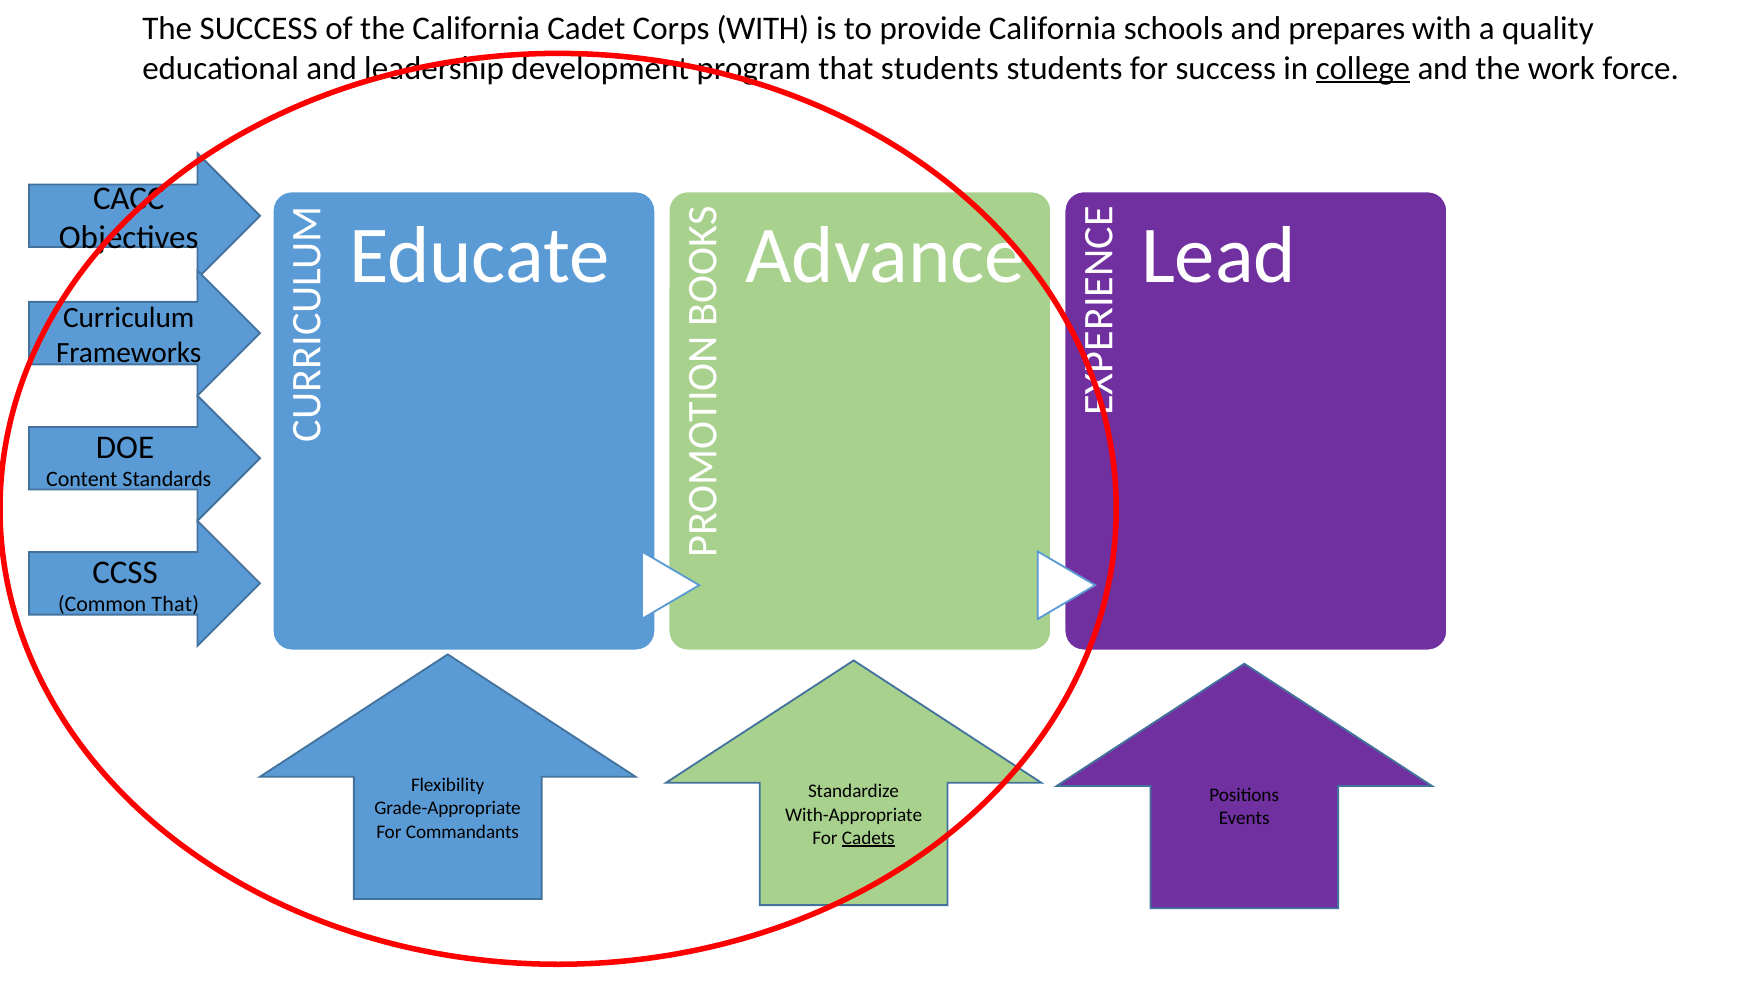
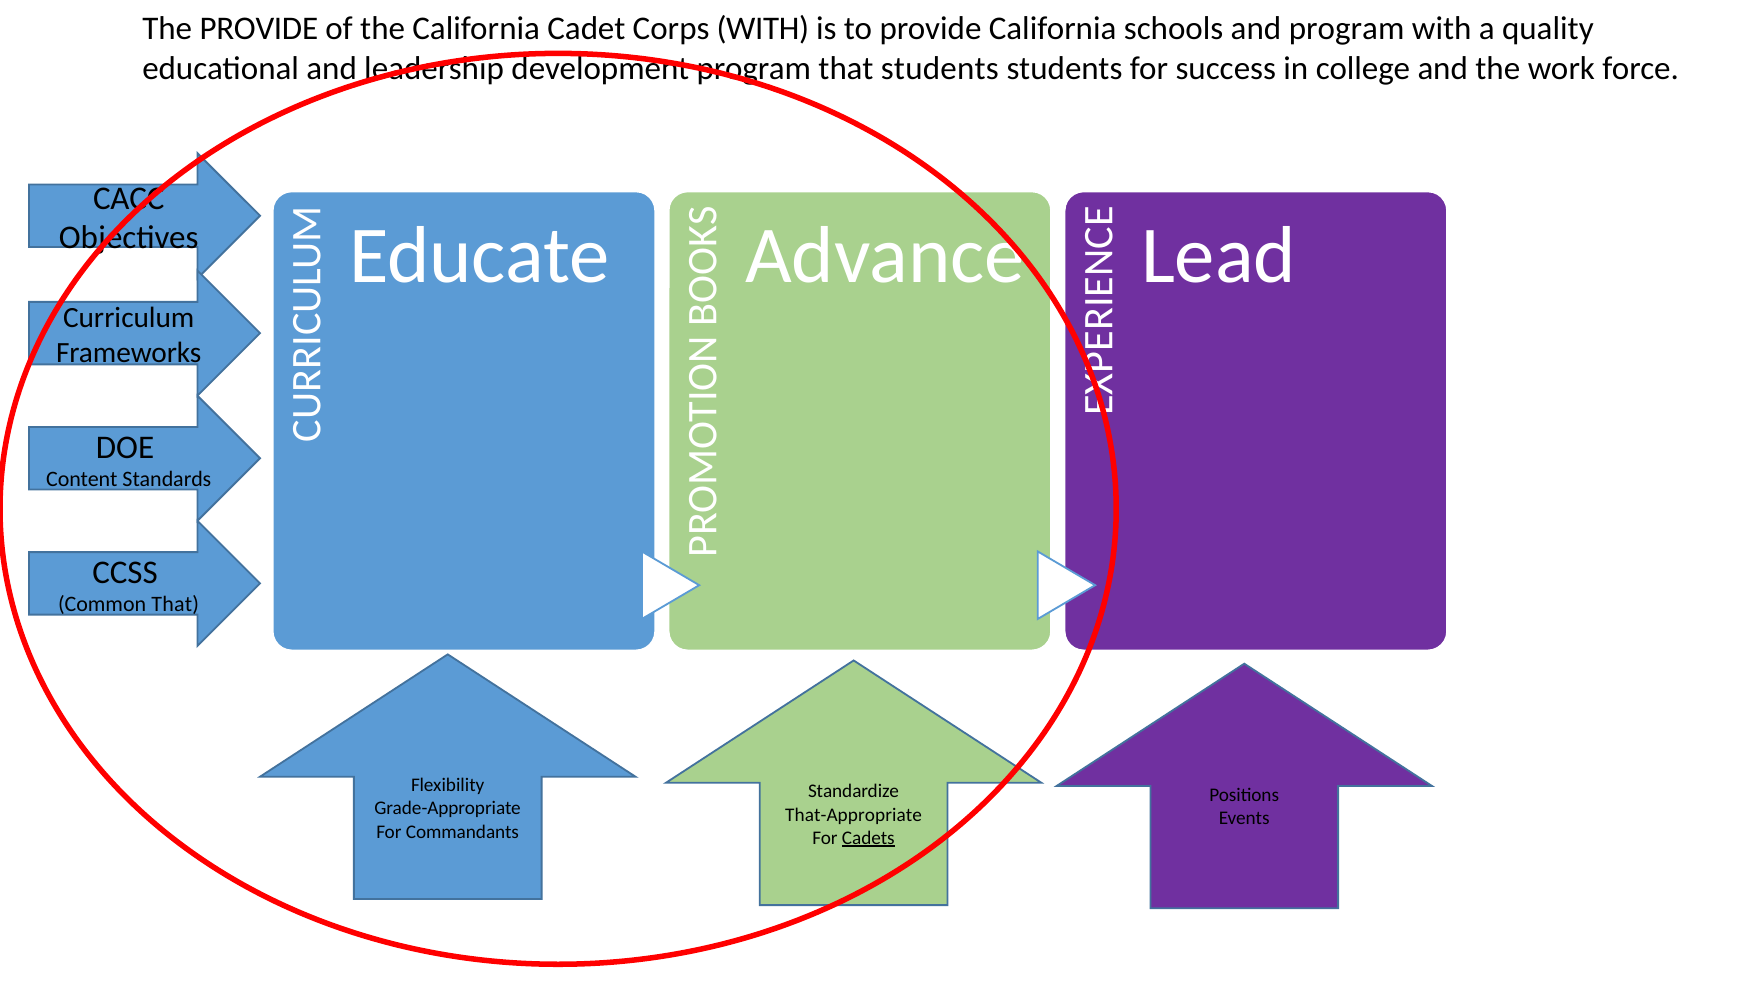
The SUCCESS: SUCCESS -> PROVIDE
and prepares: prepares -> program
college underline: present -> none
With-Appropriate: With-Appropriate -> That-Appropriate
